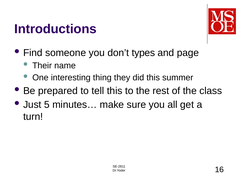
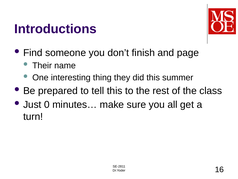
types: types -> finish
5: 5 -> 0
